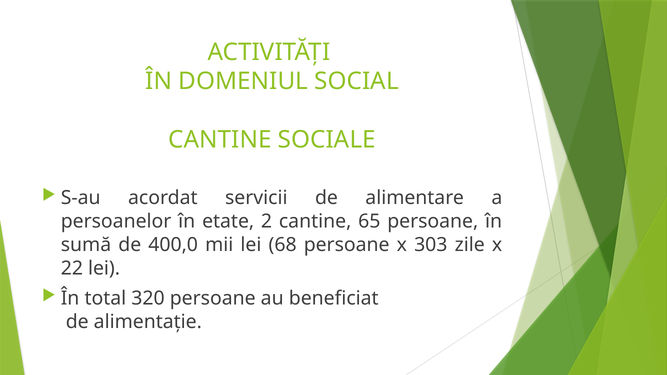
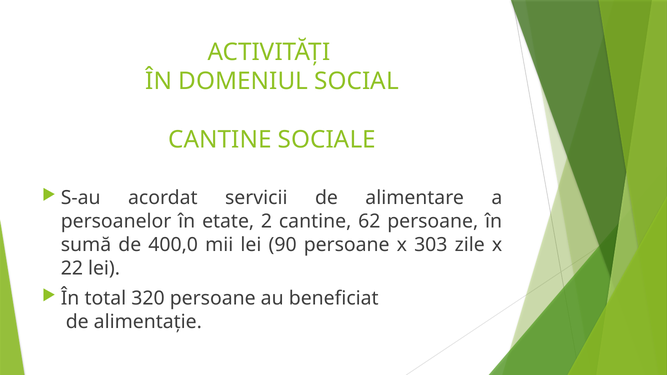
65: 65 -> 62
68: 68 -> 90
